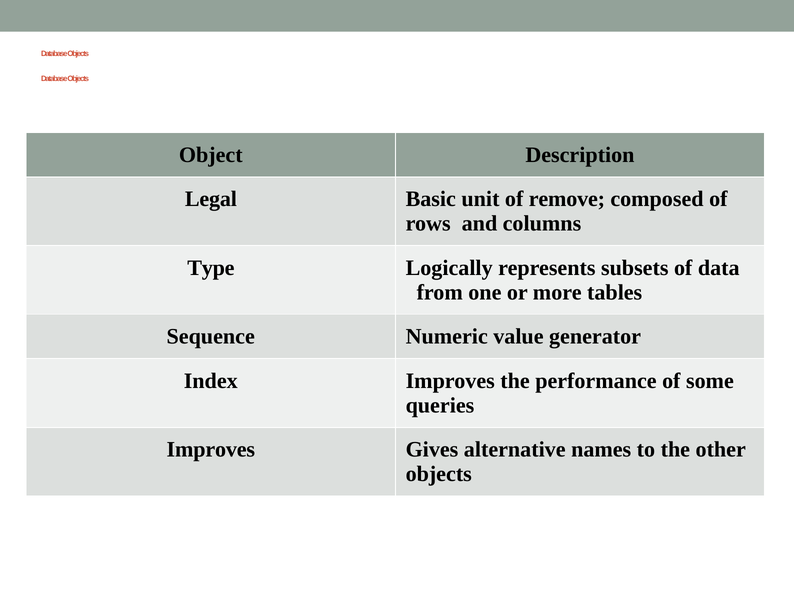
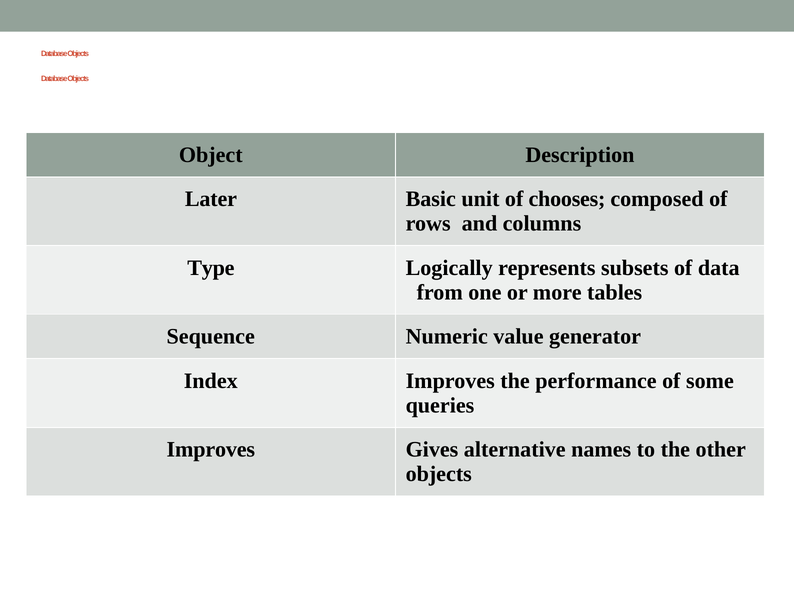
Legal: Legal -> Later
remove: remove -> chooses
